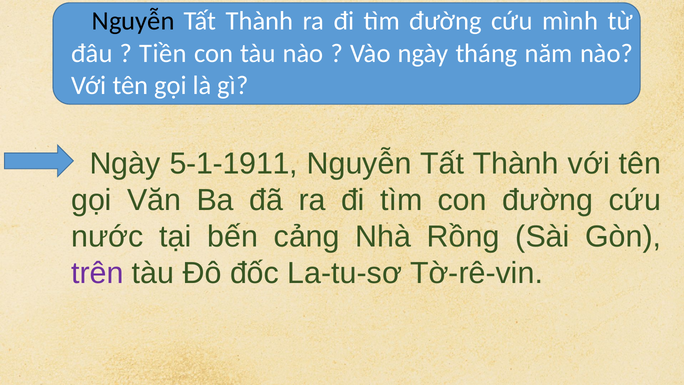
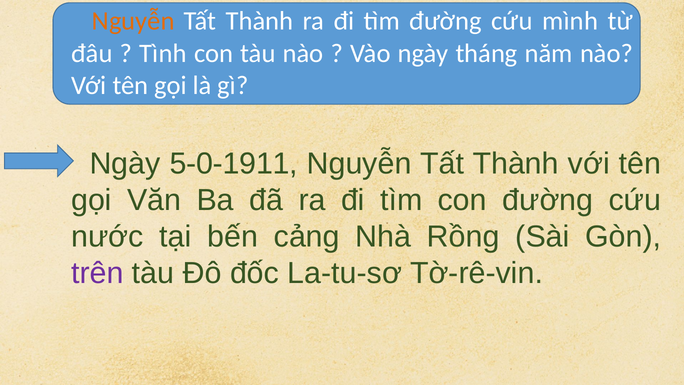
Nguyễn at (133, 21) colour: black -> orange
Tiền: Tiền -> Tình
5-1-1911: 5-1-1911 -> 5-0-1911
